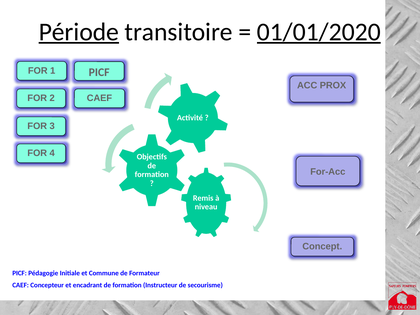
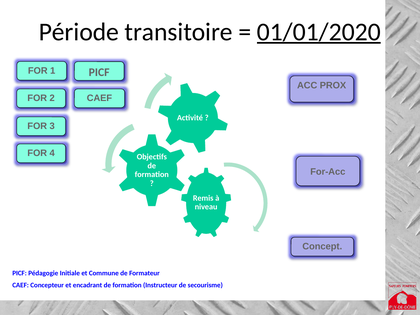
Période underline: present -> none
